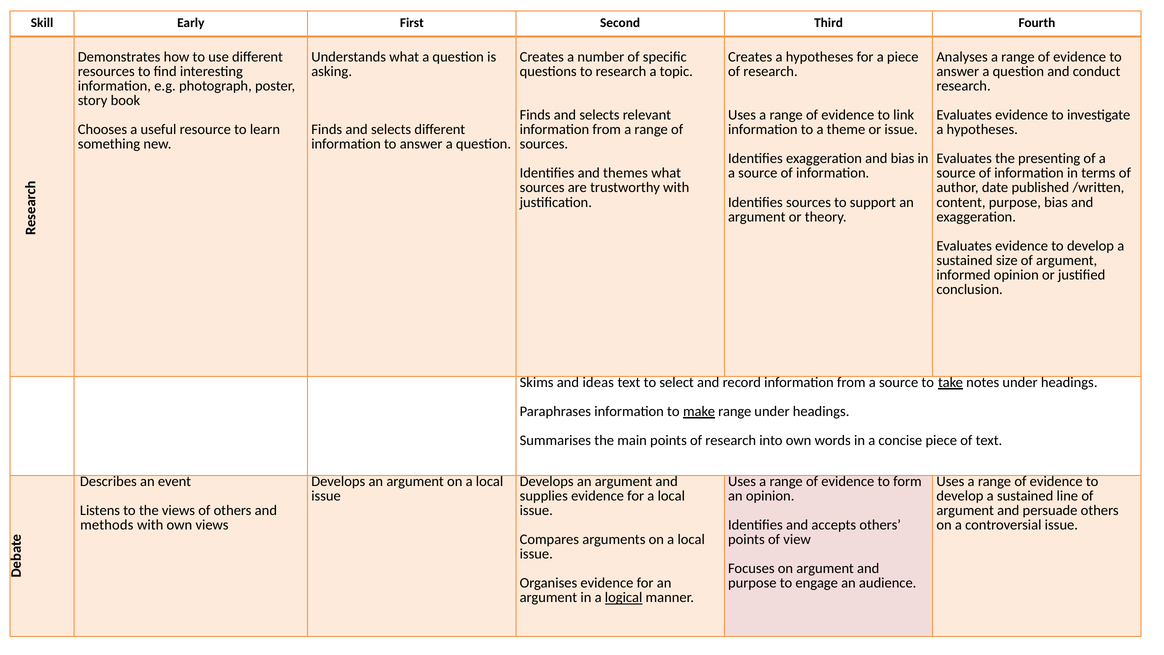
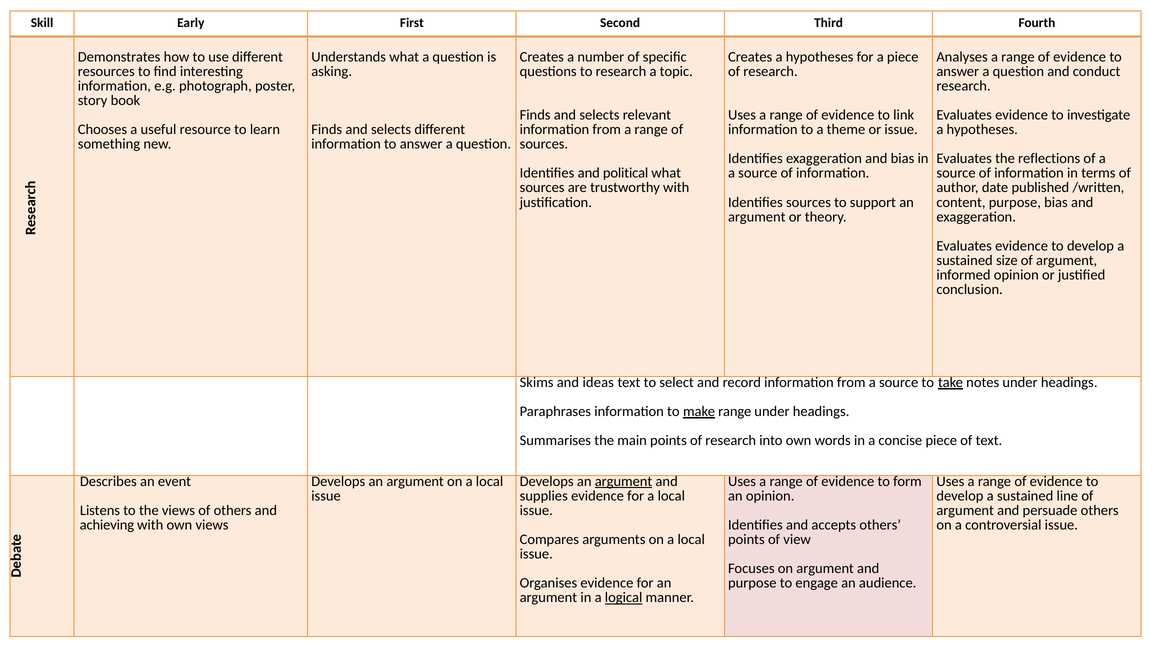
presenting: presenting -> reflections
themes: themes -> political
argument at (624, 481) underline: none -> present
methods: methods -> achieving
